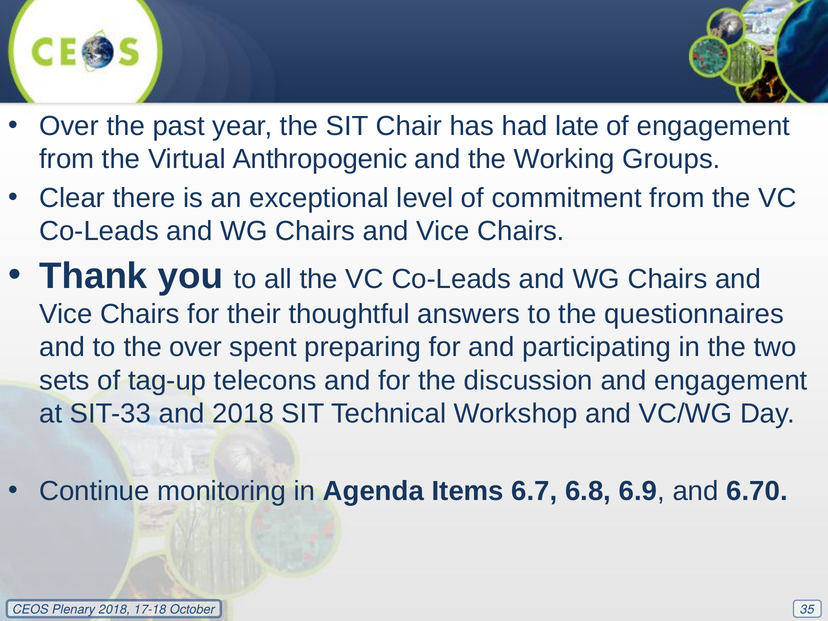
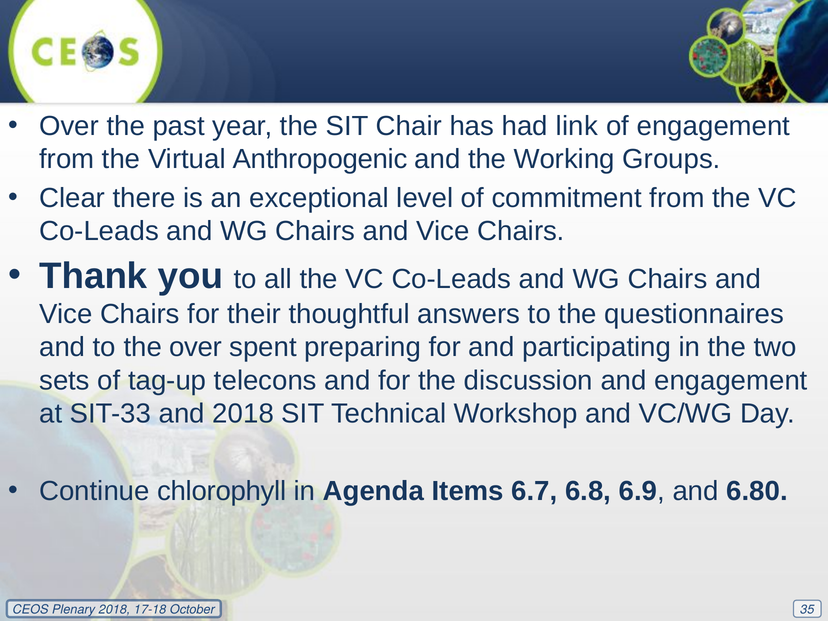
late: late -> link
monitoring: monitoring -> chlorophyll
6.70: 6.70 -> 6.80
